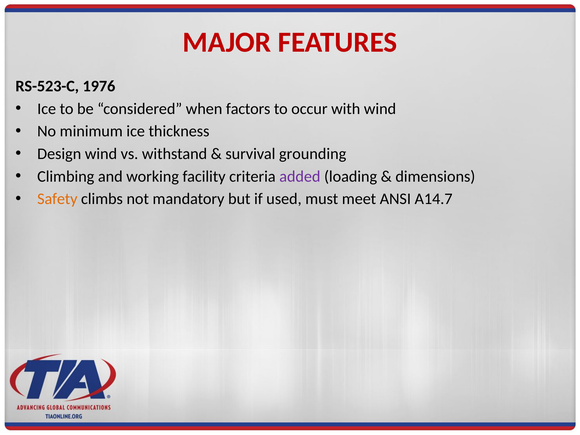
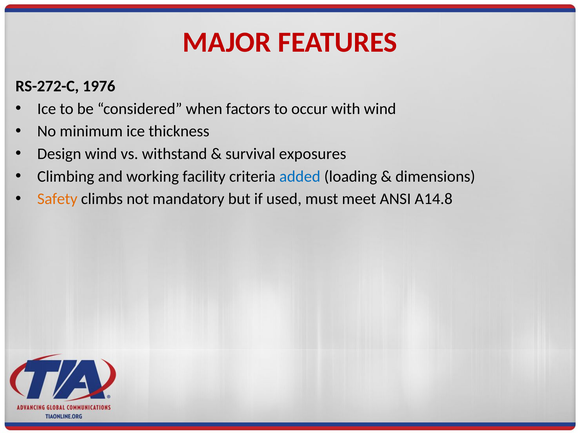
RS-523-C: RS-523-C -> RS-272-C
grounding: grounding -> exposures
added colour: purple -> blue
A14.7: A14.7 -> A14.8
